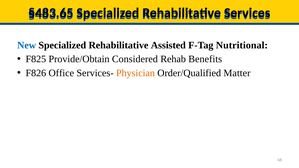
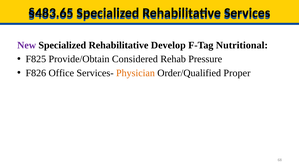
New colour: blue -> purple
Assisted: Assisted -> Develop
Benefits: Benefits -> Pressure
Matter: Matter -> Proper
